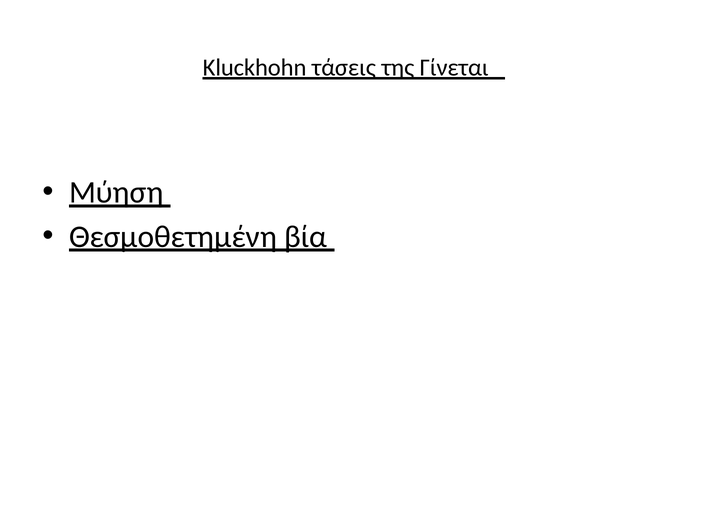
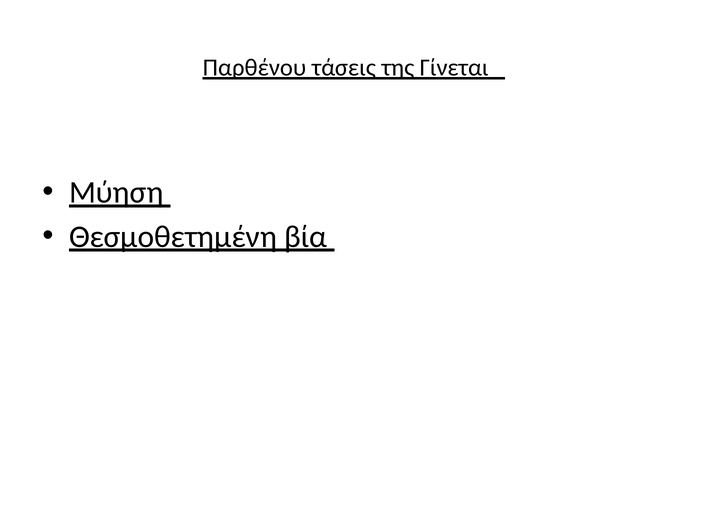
Kluckhohn: Kluckhohn -> Παρθένου
